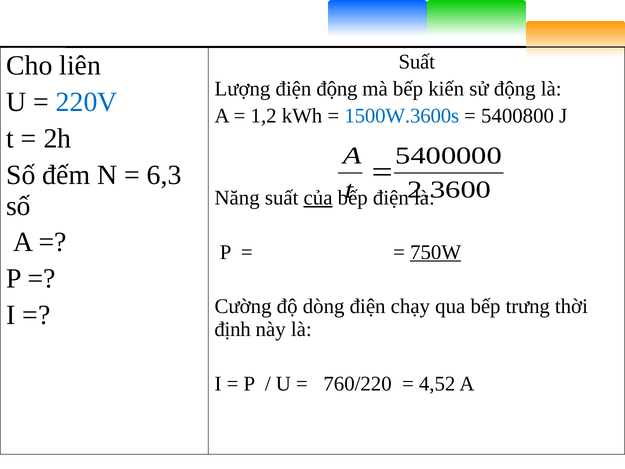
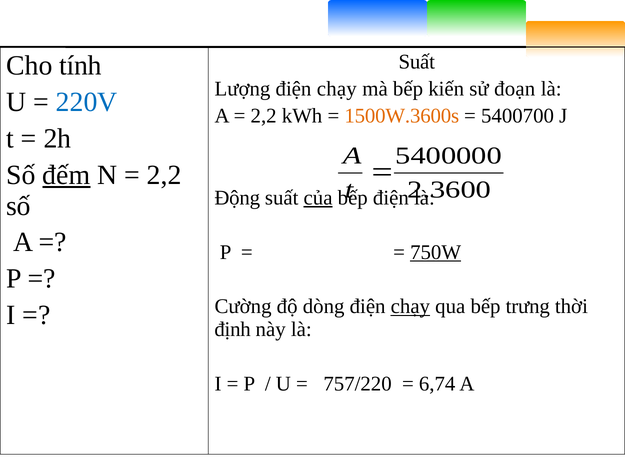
liên: liên -> tính
Lượng điện động: động -> chạy
sử động: động -> đoạn
1,2 at (264, 116): 1,2 -> 2,2
1500W.3600s colour: blue -> orange
5400800: 5400800 -> 5400700
đếm underline: none -> present
6,3 at (164, 175): 6,3 -> 2,2
Năng: Năng -> Động
chạy at (410, 306) underline: none -> present
760/220: 760/220 -> 757/220
4,52: 4,52 -> 6,74
